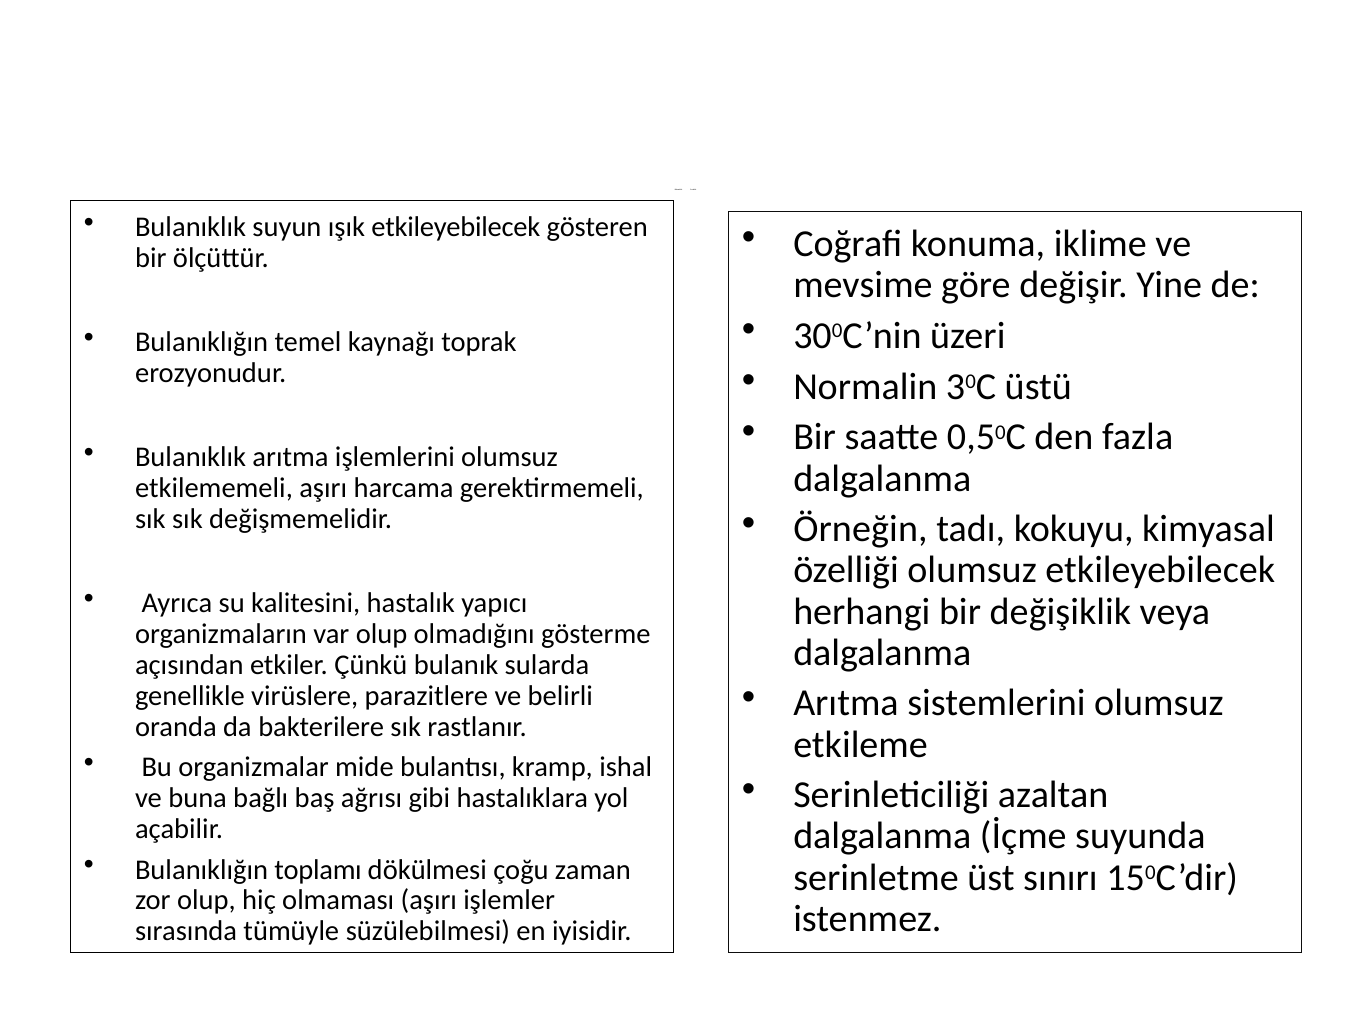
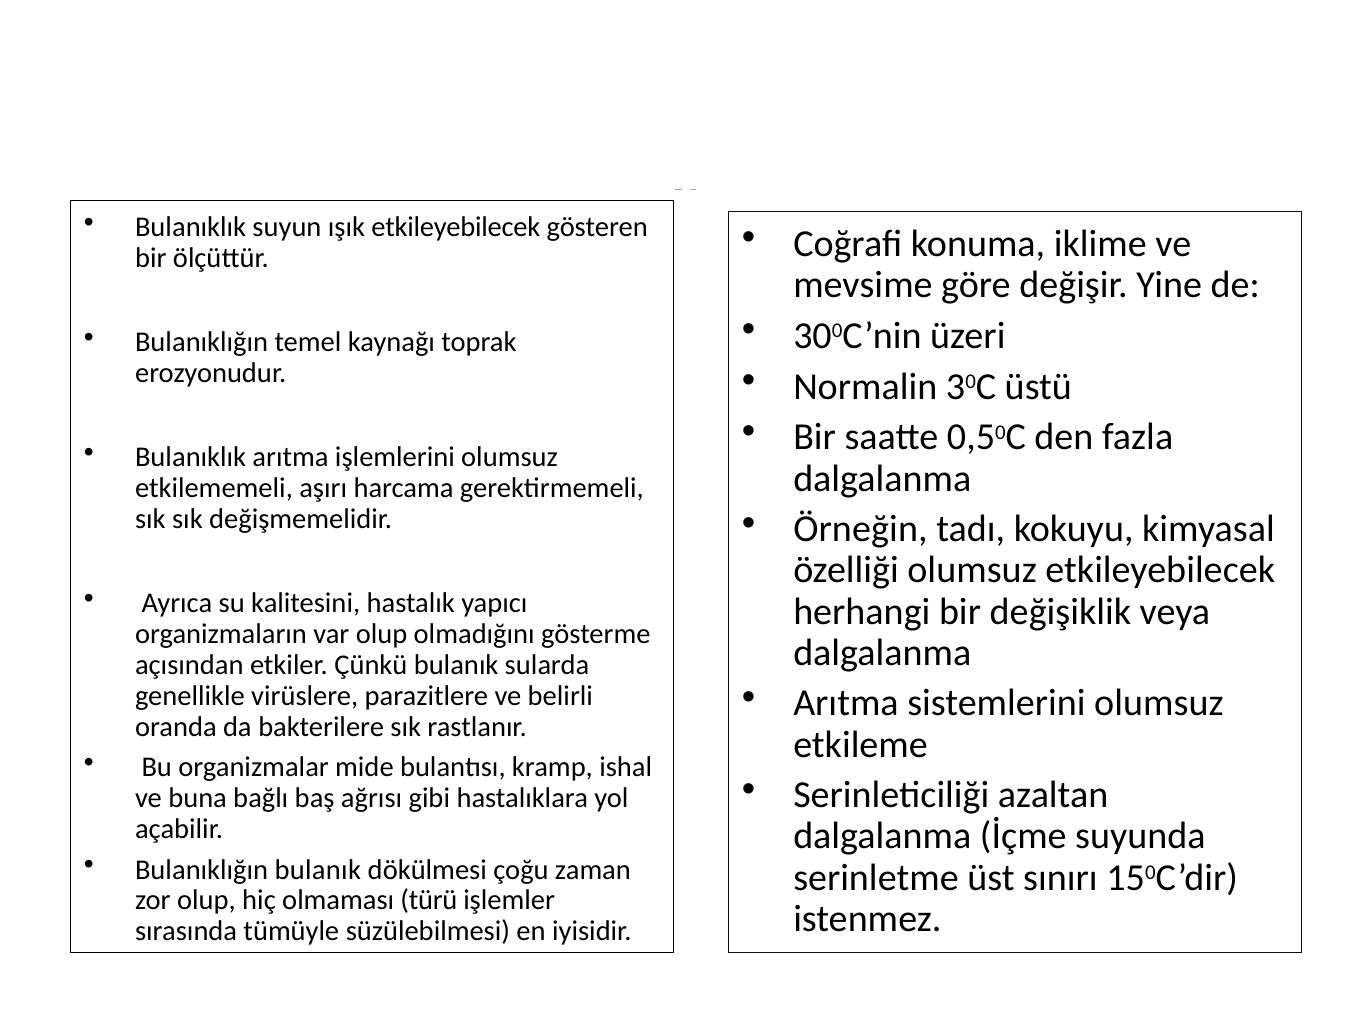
Bulanıklığın toplamı: toplamı -> bulanık
olmaması aşırı: aşırı -> türü
